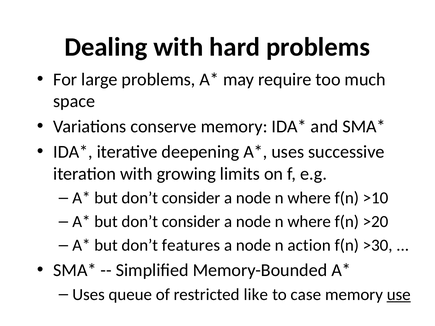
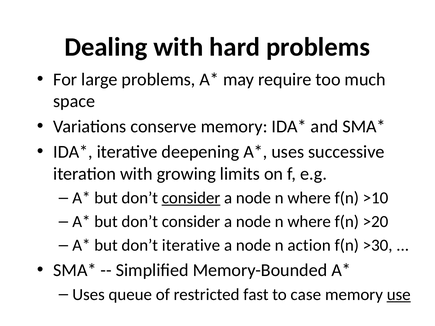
consider at (191, 198) underline: none -> present
don’t features: features -> iterative
like: like -> fast
